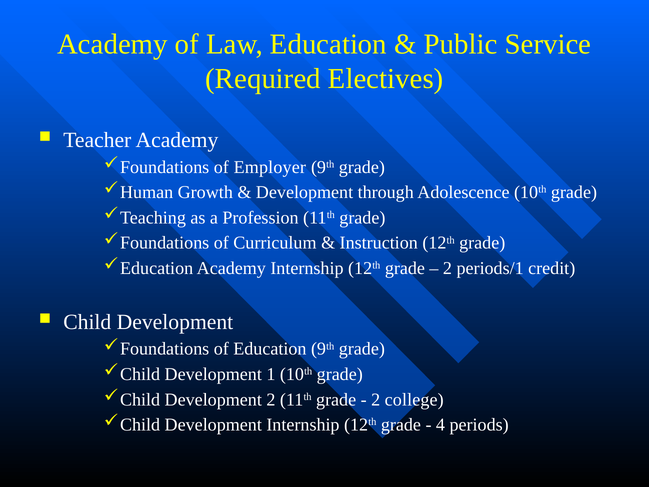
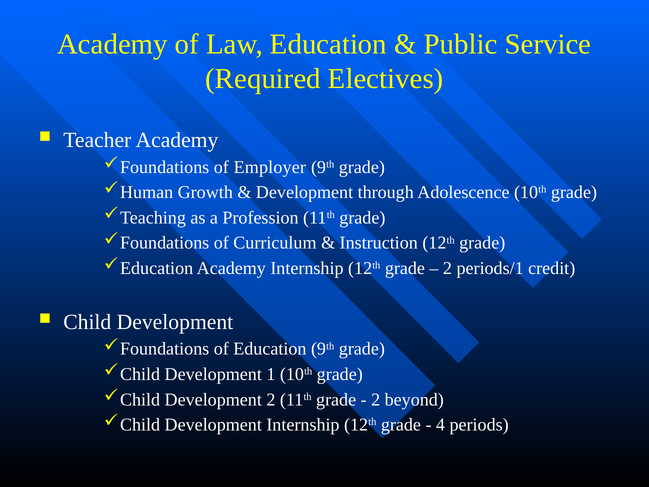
college: college -> beyond
